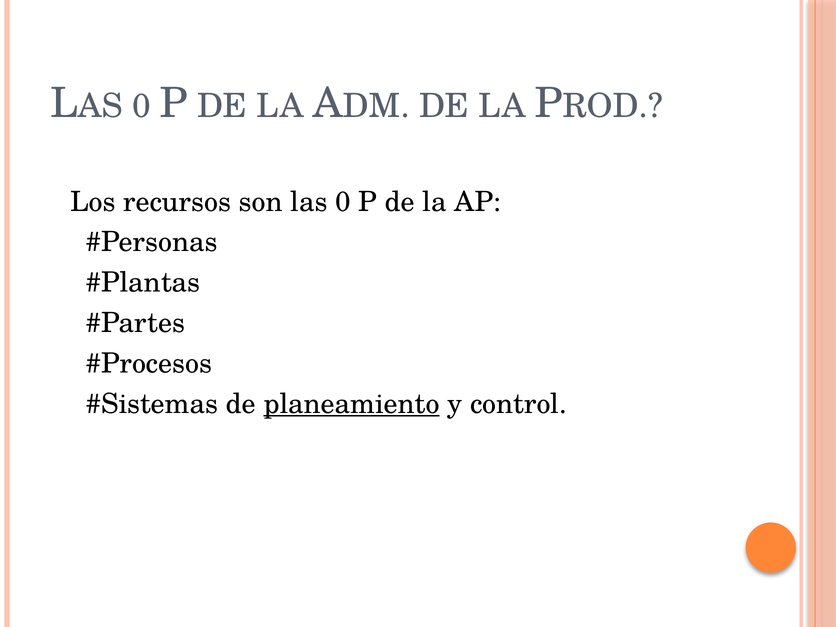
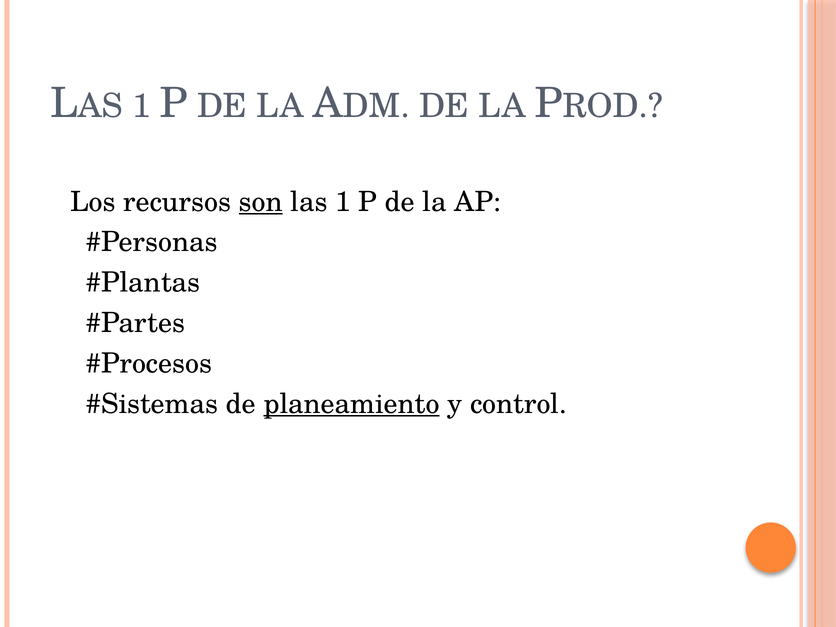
0 at (142, 106): 0 -> 1
son underline: none -> present
las 0: 0 -> 1
